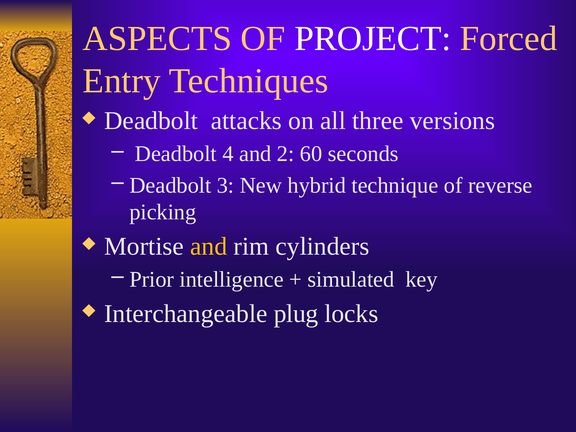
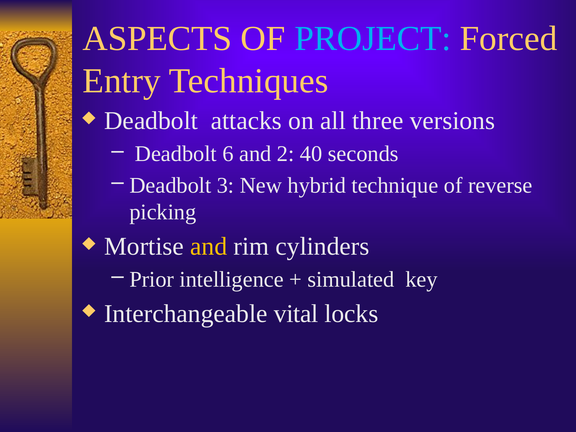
PROJECT colour: white -> light blue
4: 4 -> 6
60: 60 -> 40
plug: plug -> vital
